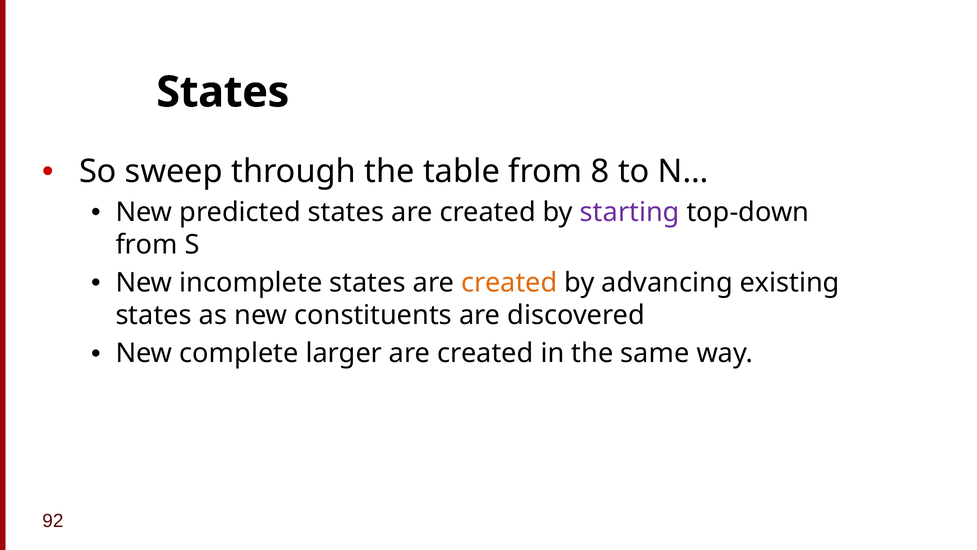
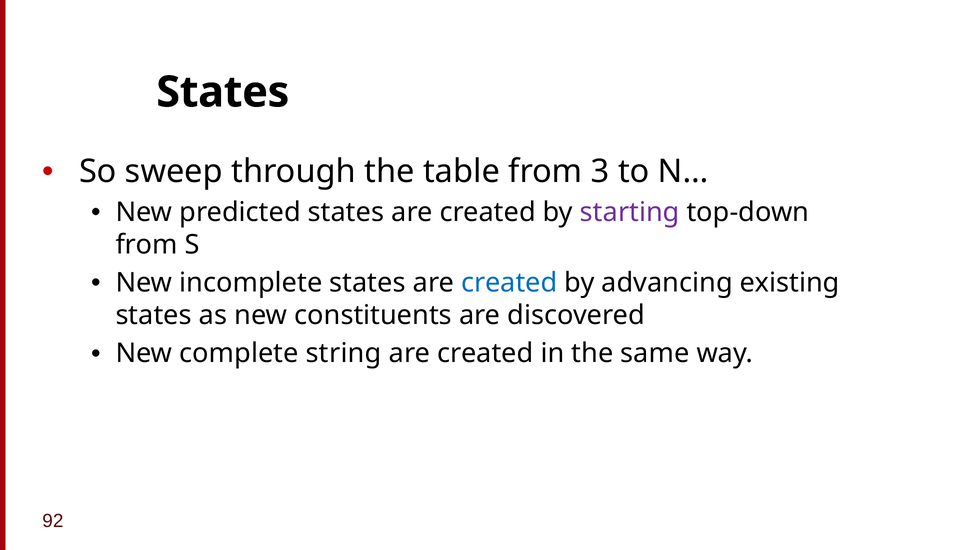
8: 8 -> 3
created at (509, 283) colour: orange -> blue
larger: larger -> string
